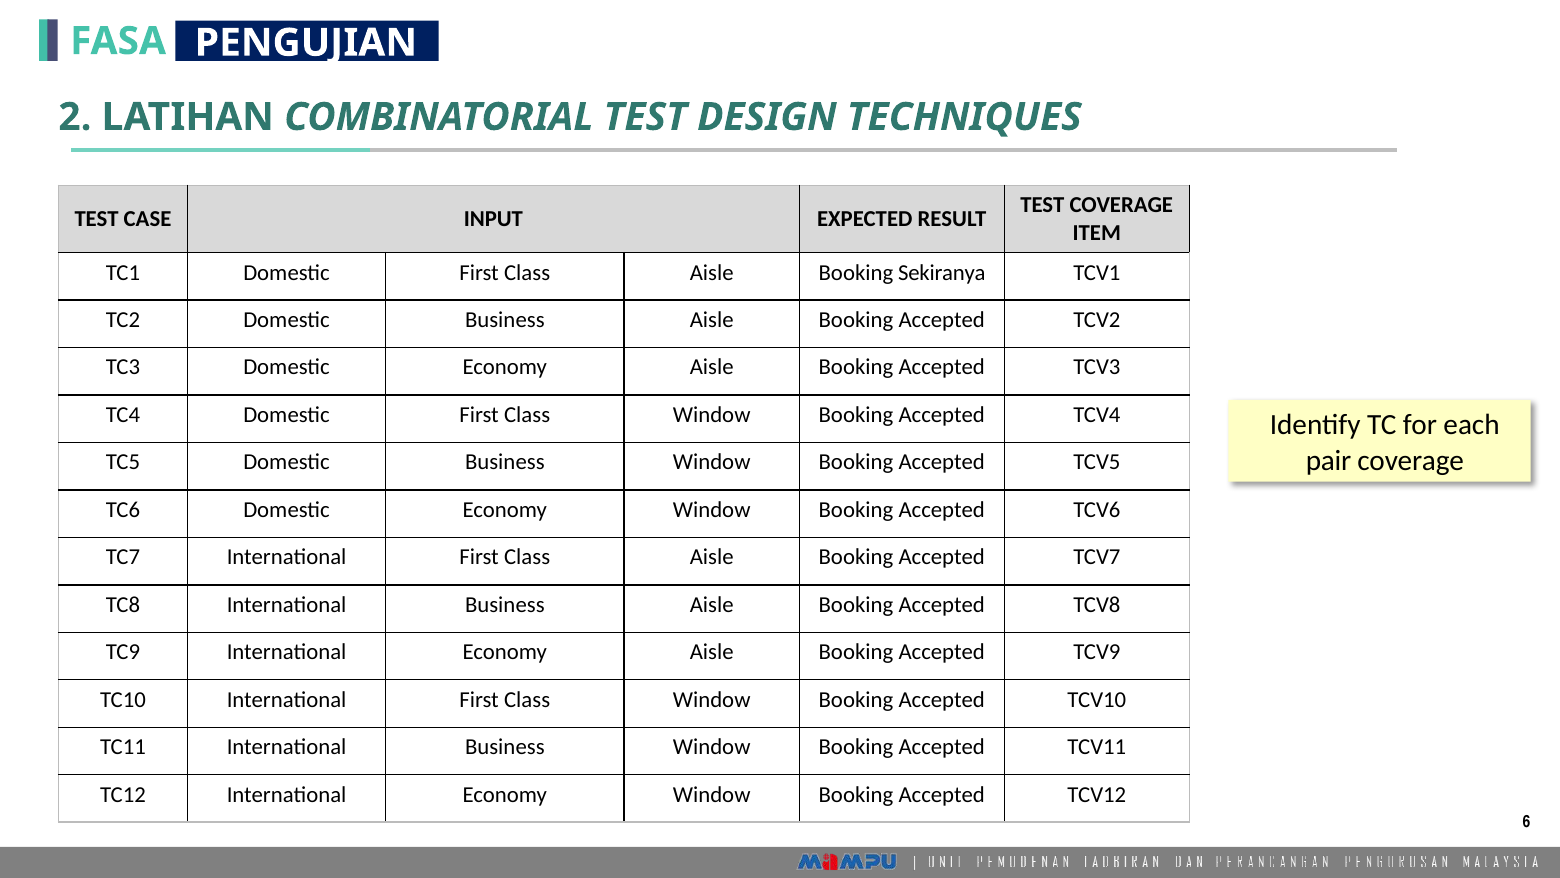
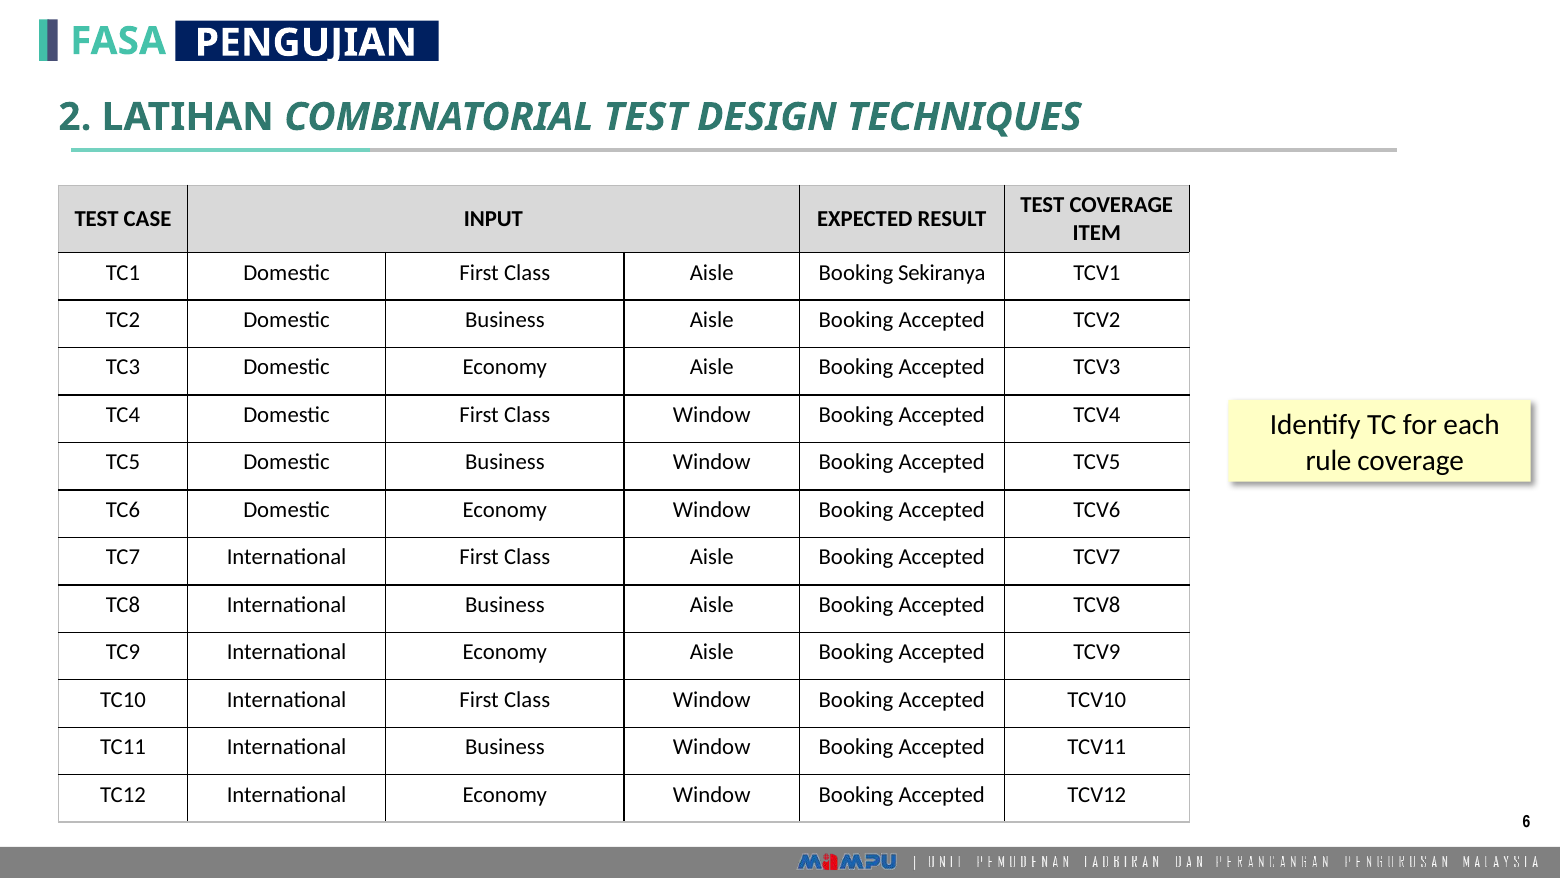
pair: pair -> rule
